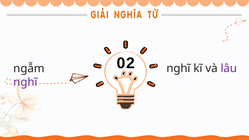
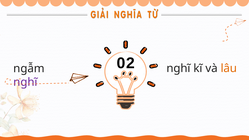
lâu colour: purple -> orange
